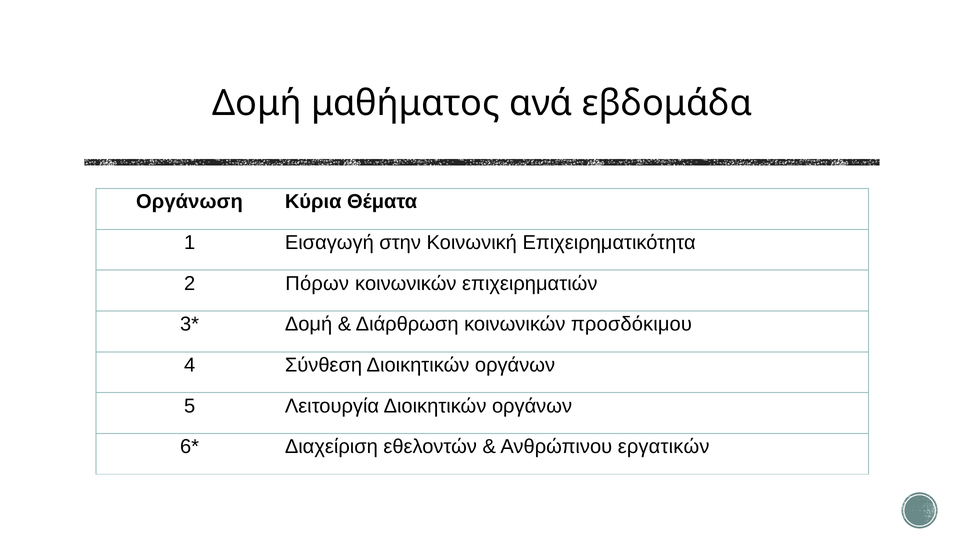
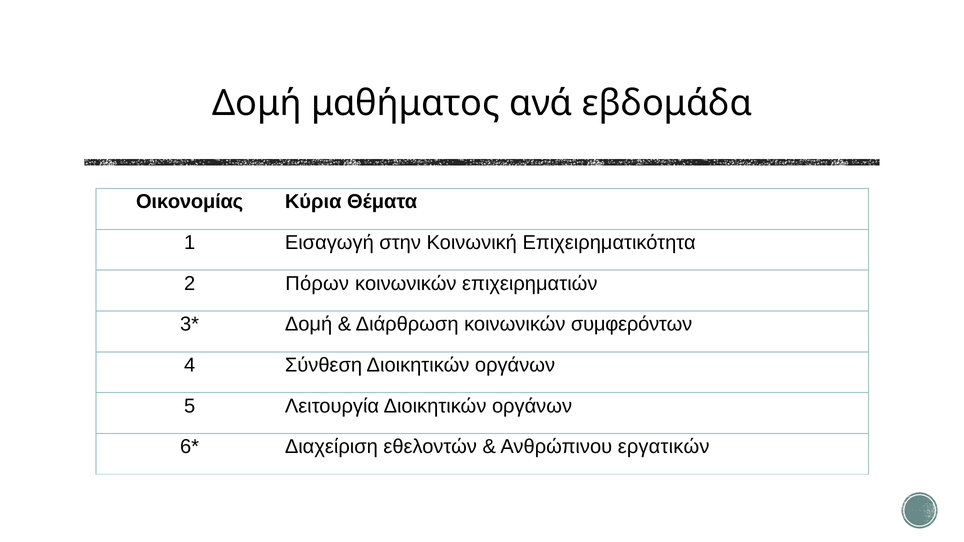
Οργάνωση: Οργάνωση -> Οικονομίας
προσδόκιμου: προσδόκιμου -> συμφερόντων
